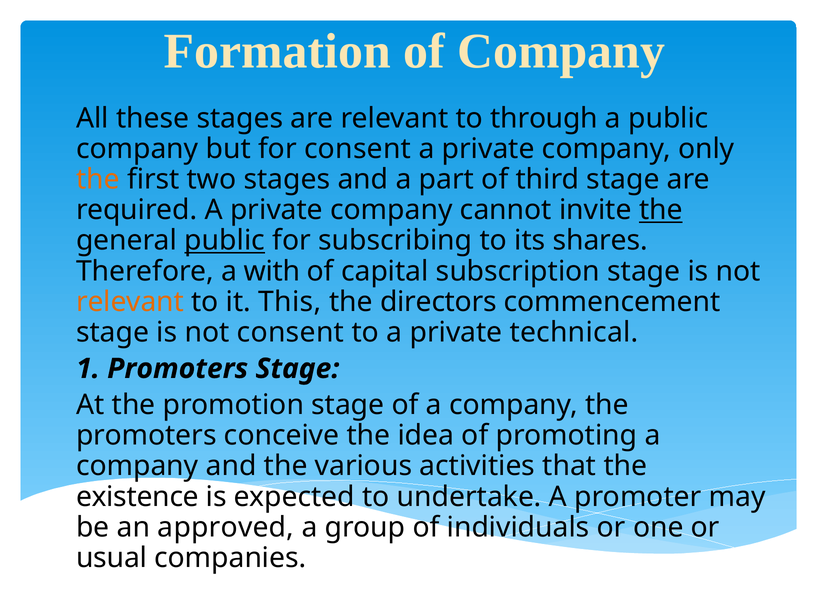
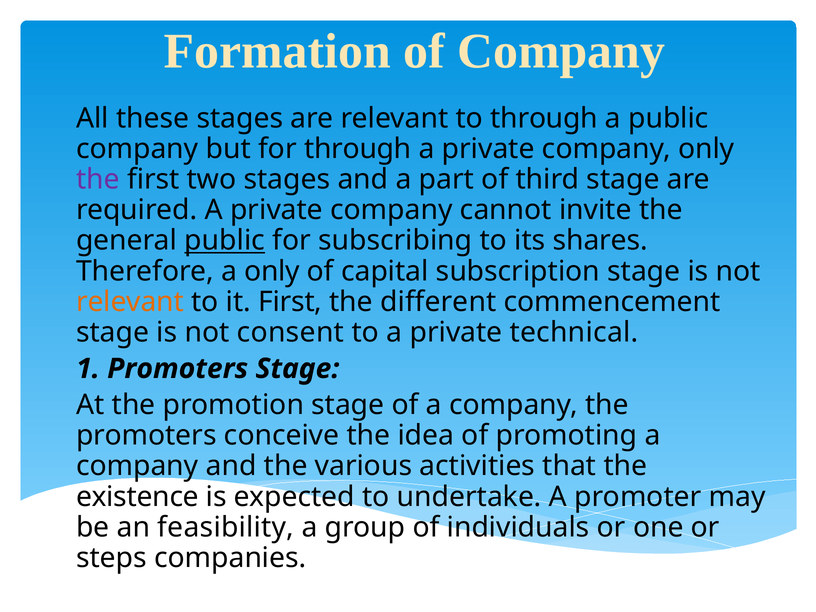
for consent: consent -> through
the at (98, 179) colour: orange -> purple
the at (661, 210) underline: present -> none
a with: with -> only
it This: This -> First
directors: directors -> different
approved: approved -> feasibility
usual: usual -> steps
